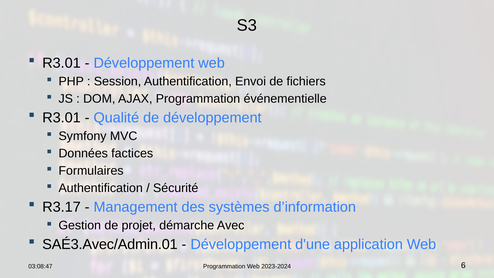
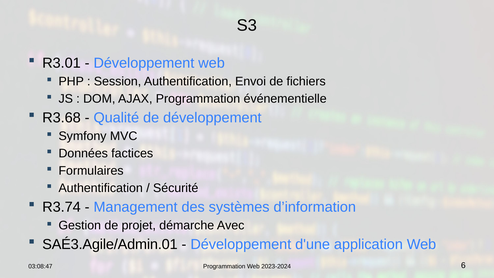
R3.01 at (61, 118): R3.01 -> R3.68
R3.17: R3.17 -> R3.74
SAÉ3.Avec/Admin.01: SAÉ3.Avec/Admin.01 -> SAÉ3.Agile/Admin.01
